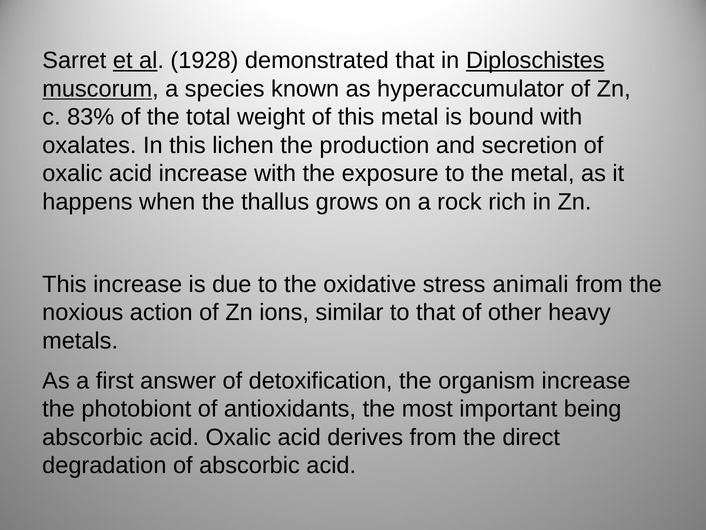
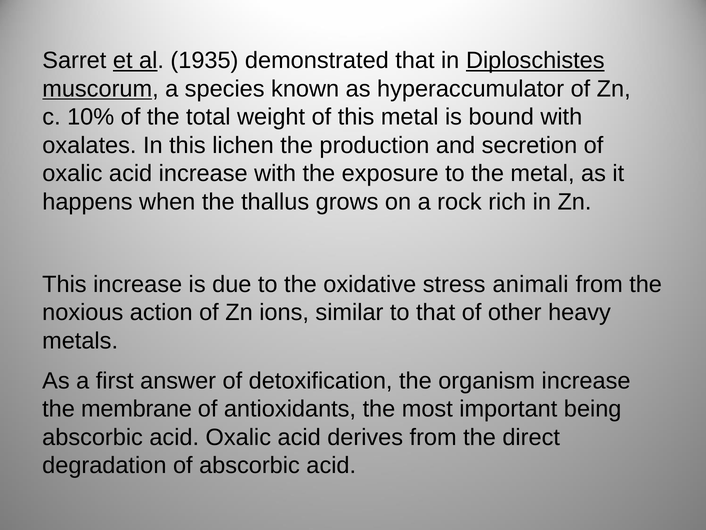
1928: 1928 -> 1935
83%: 83% -> 10%
photobiont: photobiont -> membrane
